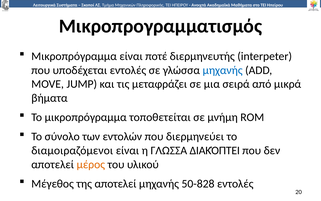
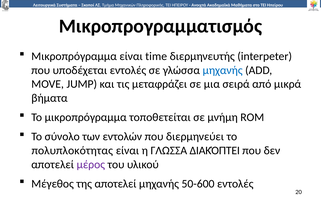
ποτέ: ποτέ -> time
διαμοιραζόμενοι: διαμοιραζόμενοι -> πολυπλοκότητας
μέρος colour: orange -> purple
50-828: 50-828 -> 50-600
